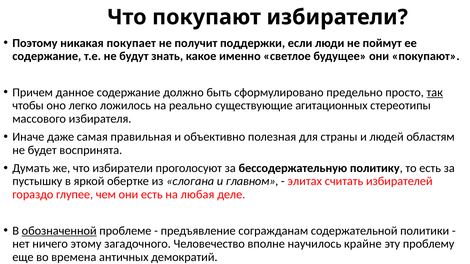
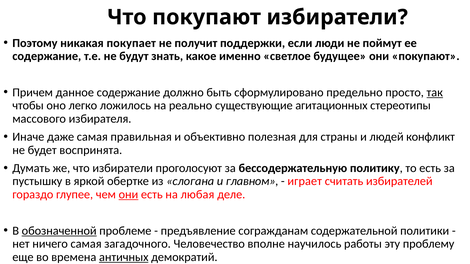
областям: областям -> конфликт
элитах: элитах -> играет
они at (128, 195) underline: none -> present
ничего этому: этому -> самая
крайне: крайне -> работы
античных underline: none -> present
